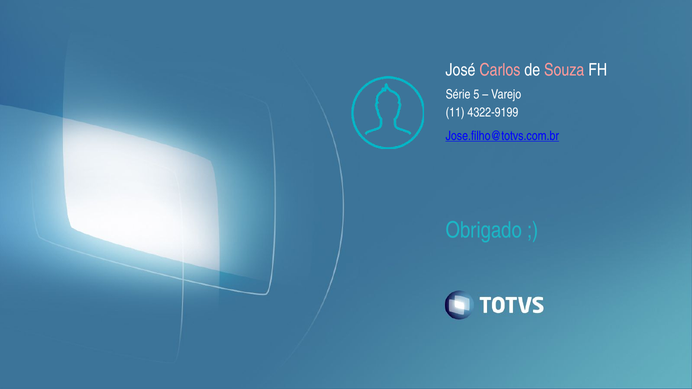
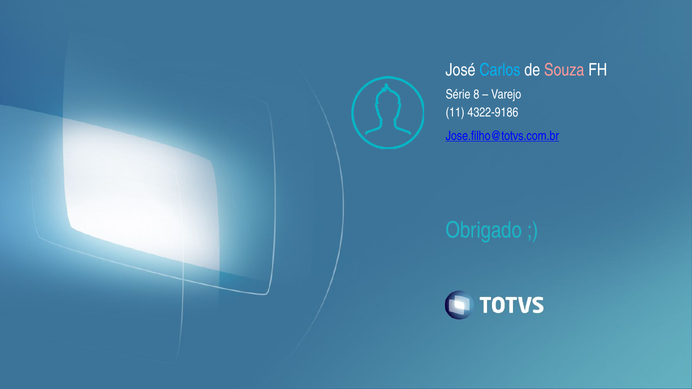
Carlos colour: pink -> light blue
5: 5 -> 8
4322-9199: 4322-9199 -> 4322-9186
